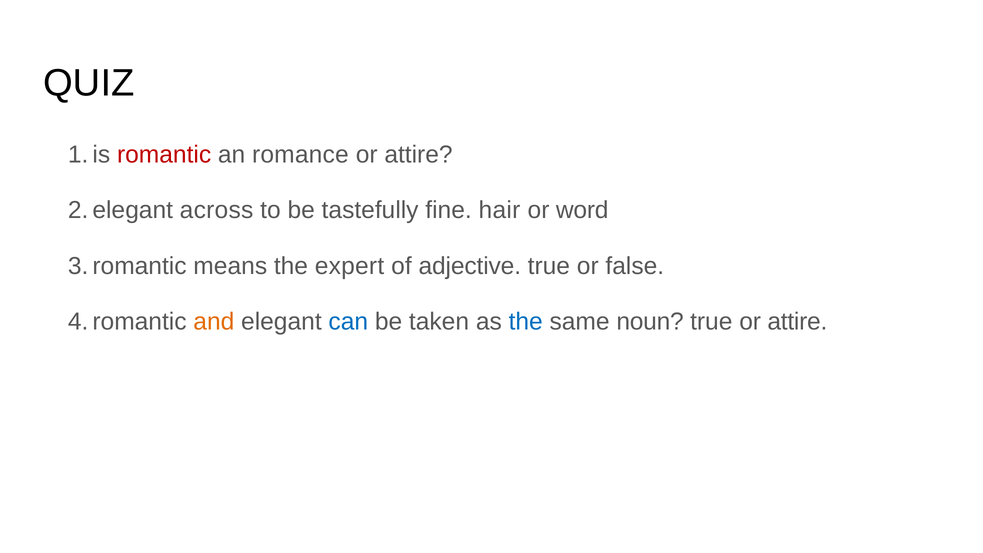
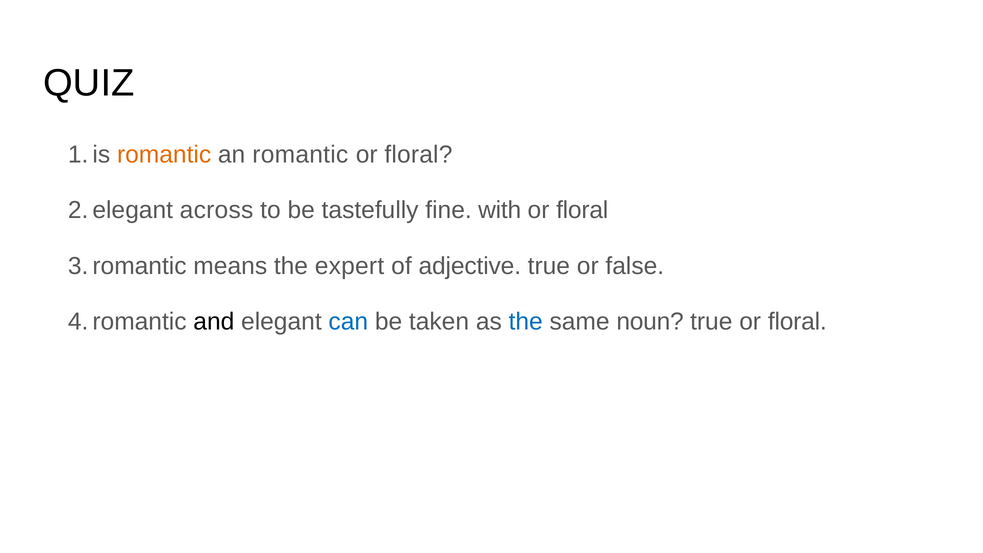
romantic at (164, 155) colour: red -> orange
an romance: romance -> romantic
attire at (419, 155): attire -> floral
hair: hair -> with
word at (582, 210): word -> floral
and colour: orange -> black
true or attire: attire -> floral
